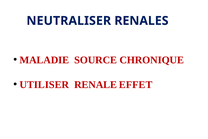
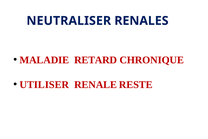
SOURCE: SOURCE -> RETARD
EFFET: EFFET -> RESTE
